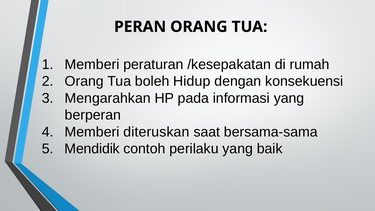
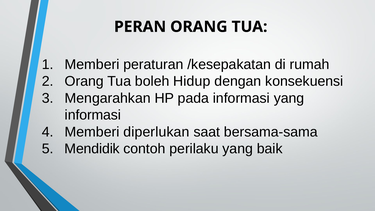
berperan at (93, 115): berperan -> informasi
diteruskan: diteruskan -> diperlukan
